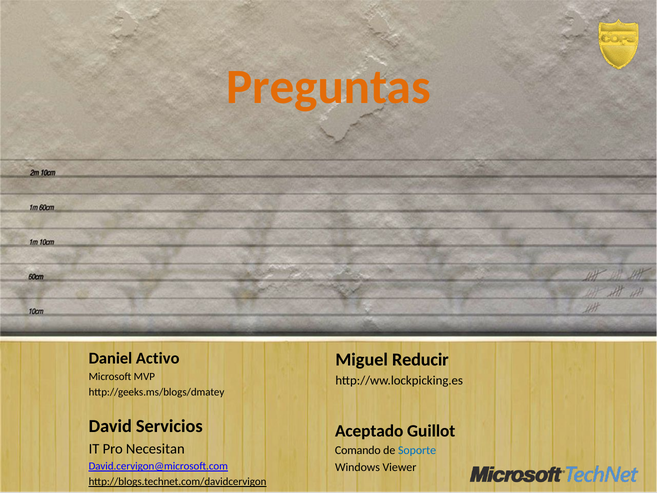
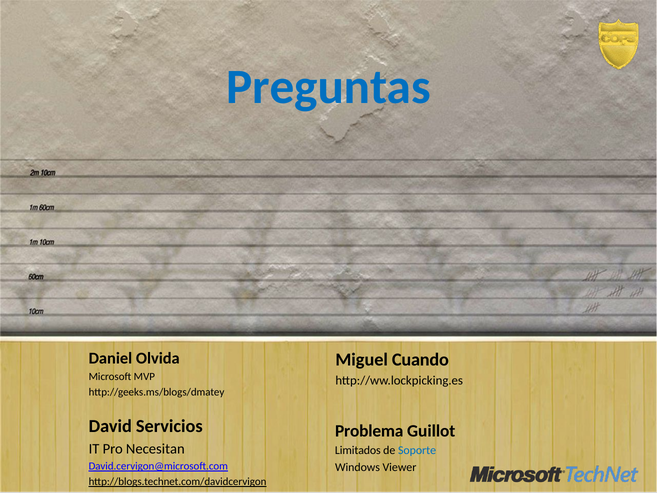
Preguntas colour: orange -> blue
Activo: Activo -> Olvida
Reducir: Reducir -> Cuando
Aceptado: Aceptado -> Problema
Comando: Comando -> Limitados
